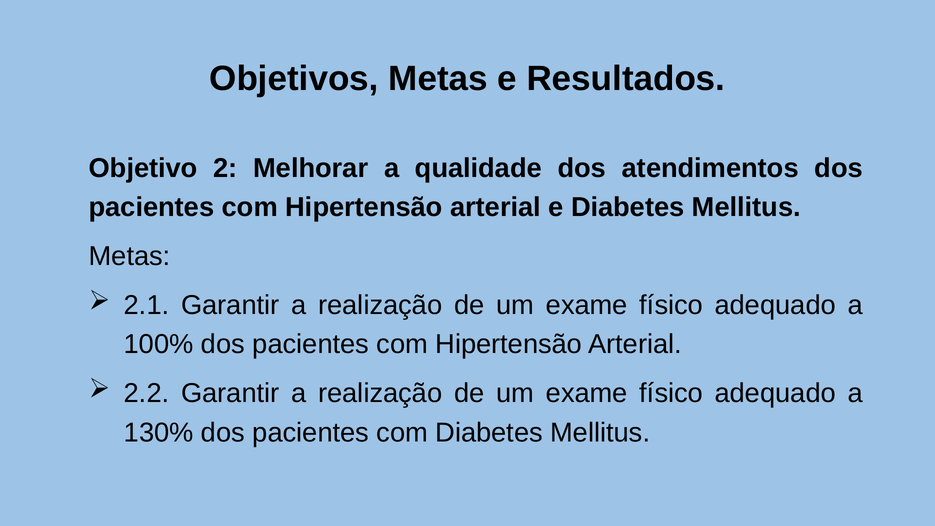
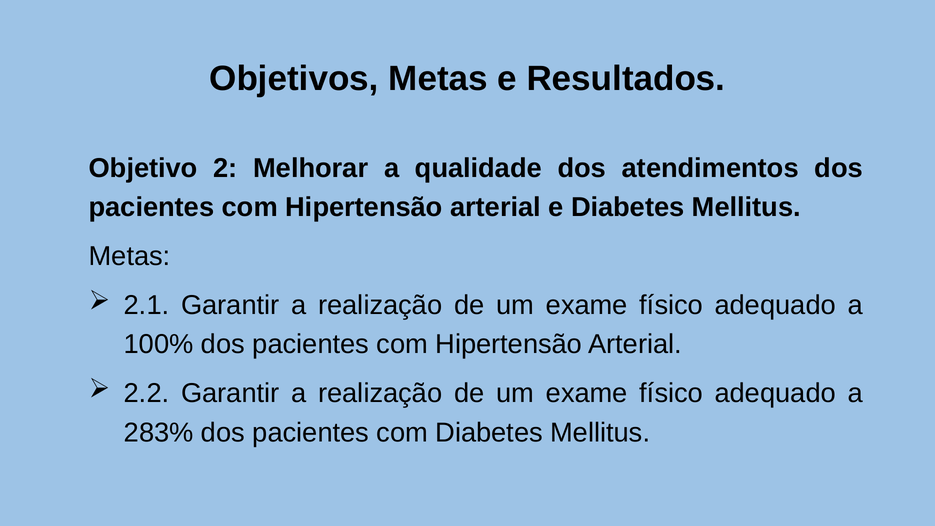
130%: 130% -> 283%
